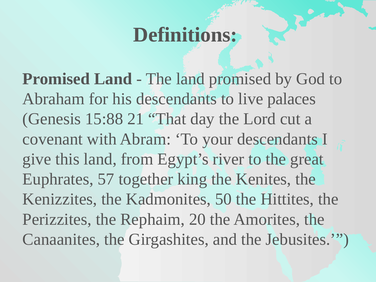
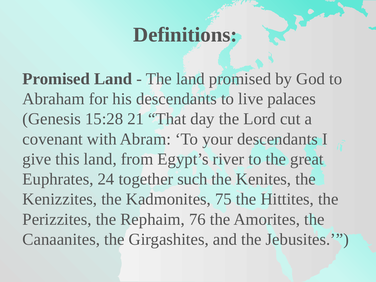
15:88: 15:88 -> 15:28
57: 57 -> 24
king: king -> such
50: 50 -> 75
20: 20 -> 76
